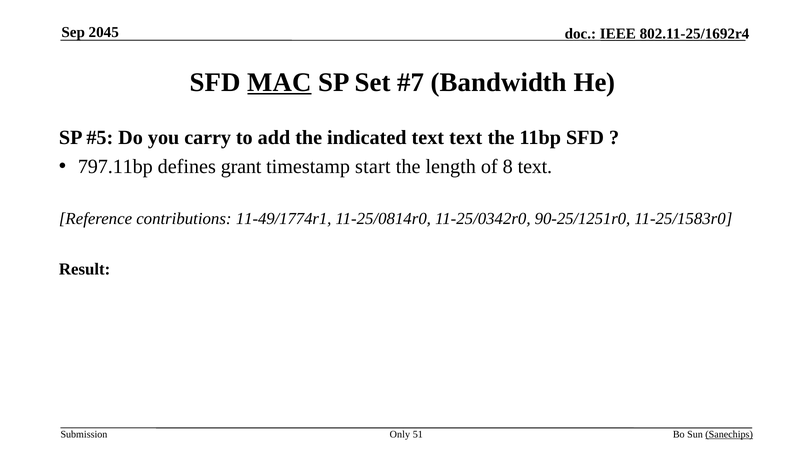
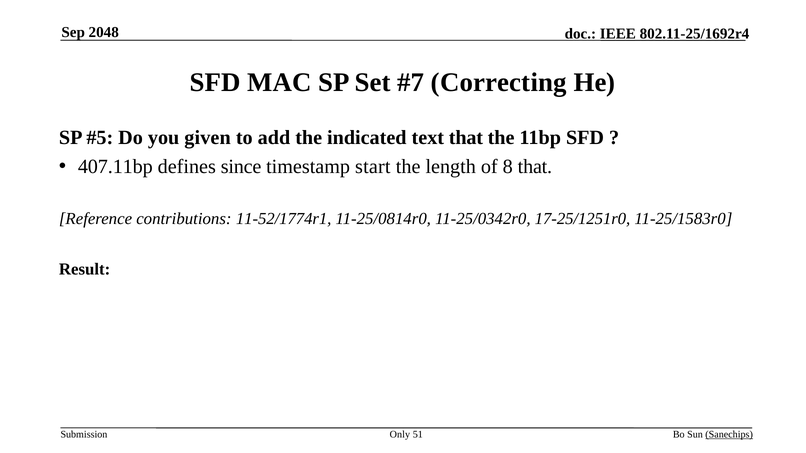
2045: 2045 -> 2048
MAC underline: present -> none
Bandwidth: Bandwidth -> Correcting
carry: carry -> given
text text: text -> that
797.11bp: 797.11bp -> 407.11bp
grant: grant -> since
8 text: text -> that
11-49/1774r1: 11-49/1774r1 -> 11-52/1774r1
90-25/1251r0: 90-25/1251r0 -> 17-25/1251r0
